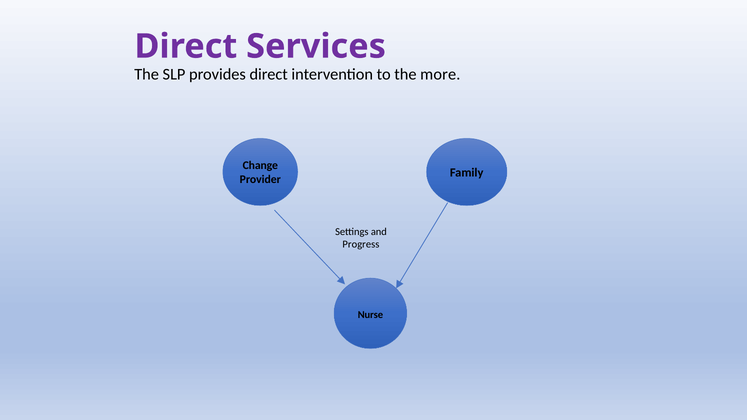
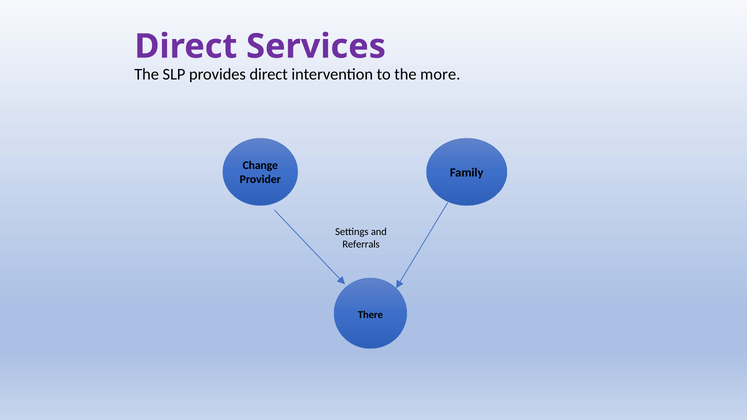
Progress: Progress -> Referrals
Nurse: Nurse -> There
